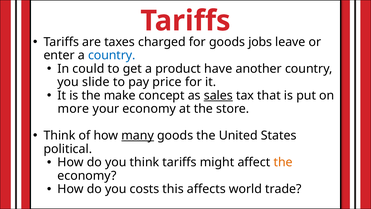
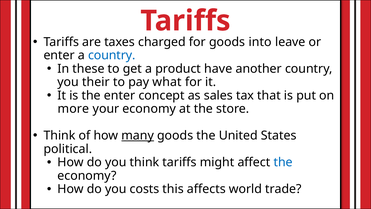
jobs: jobs -> into
could: could -> these
slide: slide -> their
price: price -> what
the make: make -> enter
sales underline: present -> none
the at (283, 162) colour: orange -> blue
